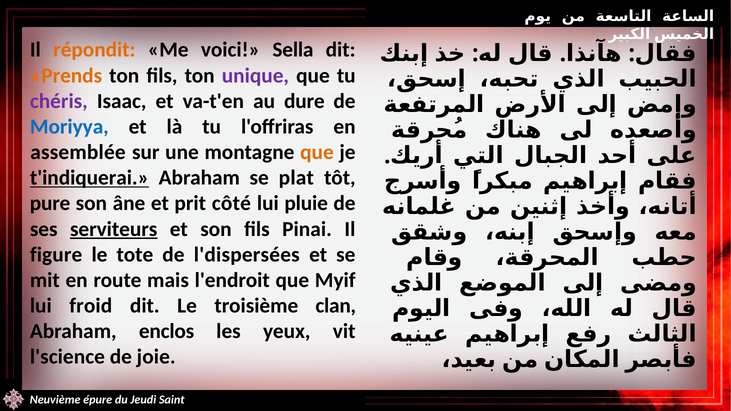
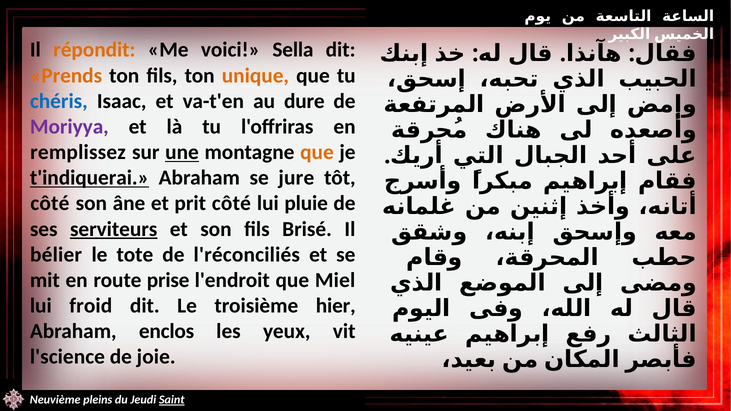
unique colour: purple -> orange
chéris colour: purple -> blue
Moriyya colour: blue -> purple
assemblée: assemblée -> remplissez
une underline: none -> present
plat: plat -> jure
pure at (50, 204): pure -> côté
Pinai: Pinai -> Brisé
figure: figure -> bélier
l'dispersées: l'dispersées -> l'réconciliés
mais: mais -> prise
Myif: Myif -> Miel
clan: clan -> hier
épure: épure -> pleins
Saint underline: none -> present
